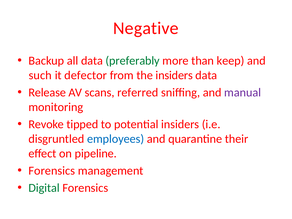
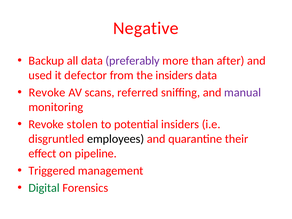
preferably colour: green -> purple
keep: keep -> after
such: such -> used
Release at (47, 93): Release -> Revoke
tipped: tipped -> stolen
employees colour: blue -> black
Forensics at (52, 171): Forensics -> Triggered
